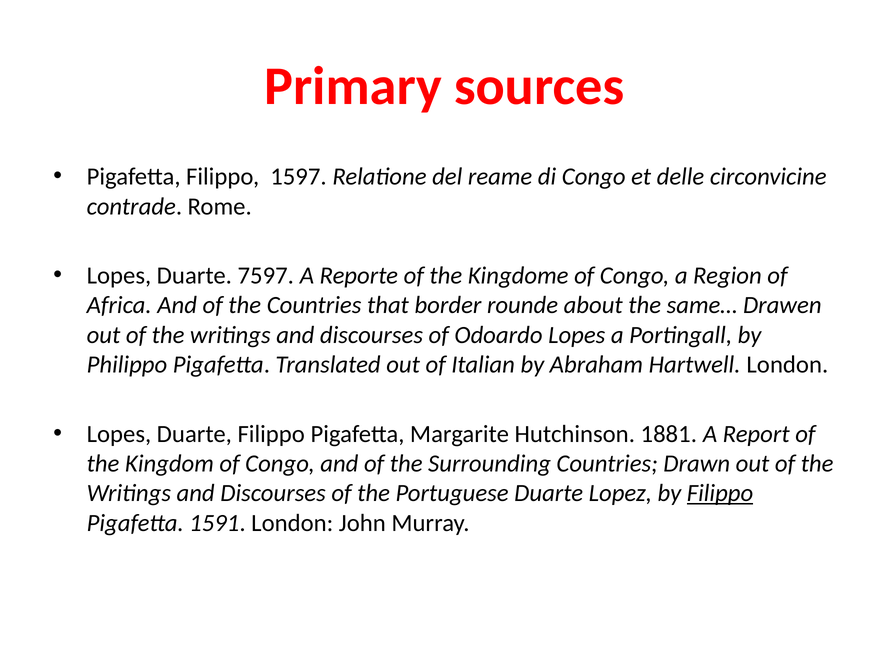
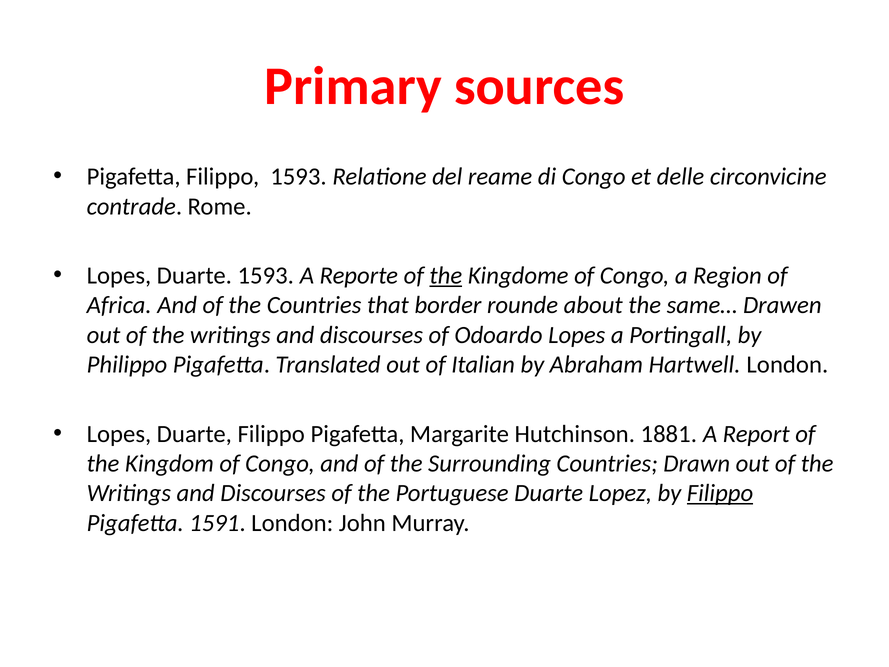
Filippo 1597: 1597 -> 1593
Duarte 7597: 7597 -> 1593
the at (446, 276) underline: none -> present
